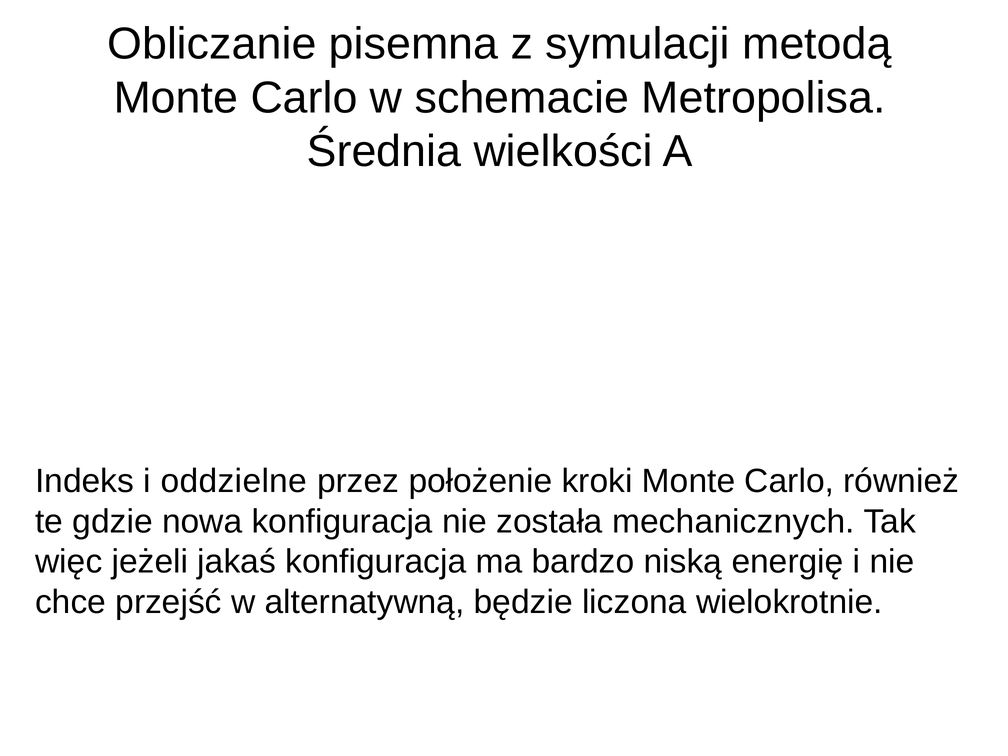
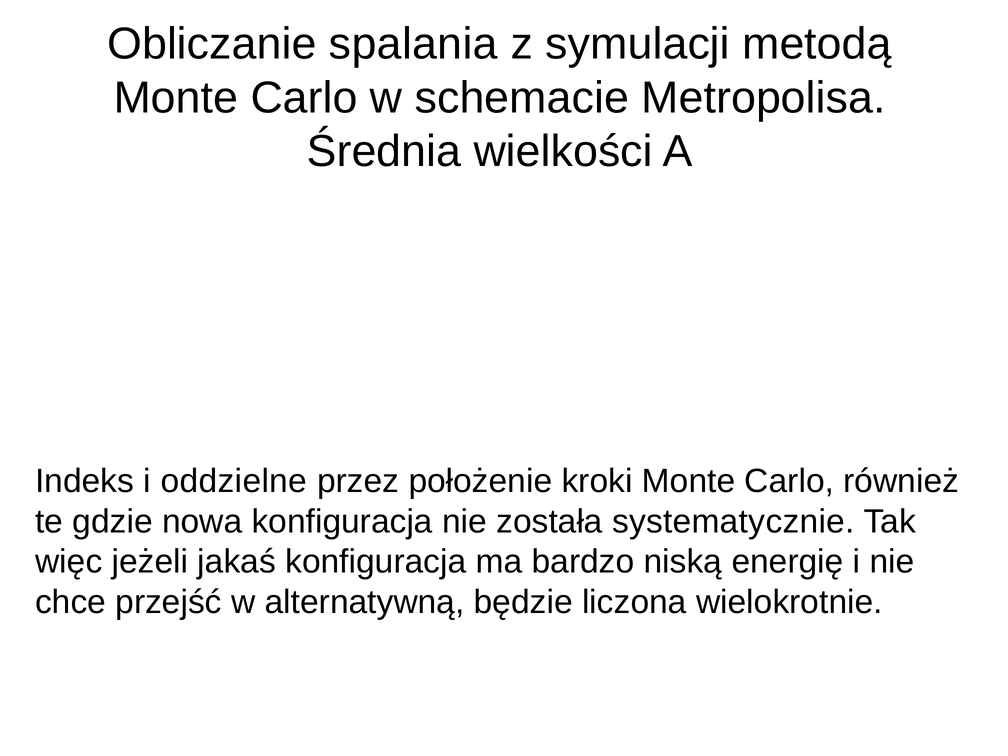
pisemna: pisemna -> spalania
mechanicznych: mechanicznych -> systematycznie
